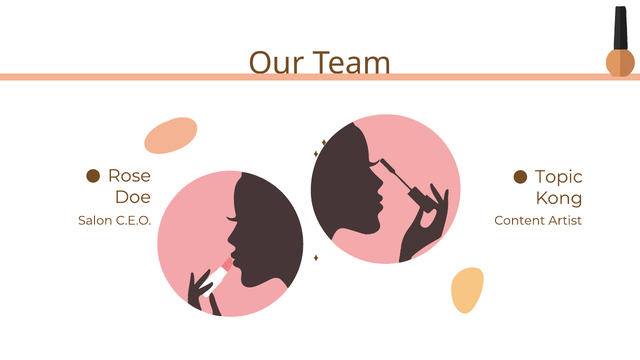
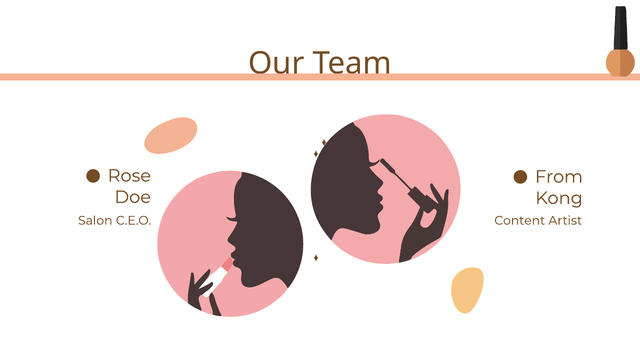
Topic: Topic -> From
